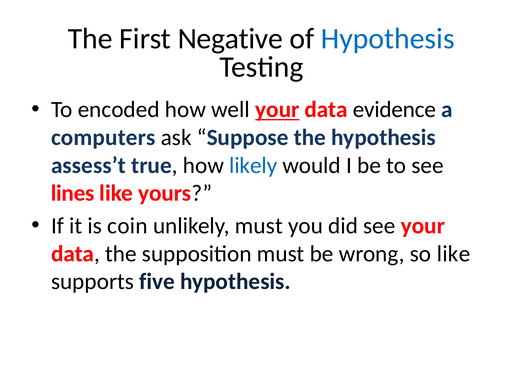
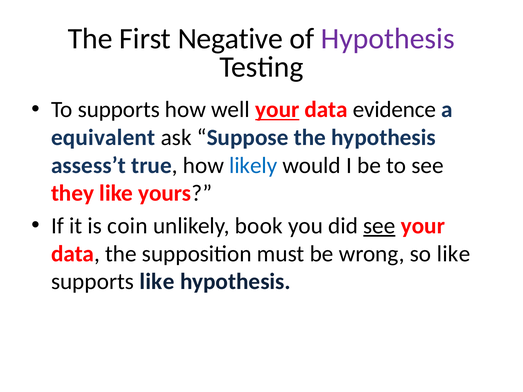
Hypothesis at (388, 39) colour: blue -> purple
To encoded: encoded -> supports
computers: computers -> equivalent
lines: lines -> they
unlikely must: must -> book
see at (379, 226) underline: none -> present
supports five: five -> like
